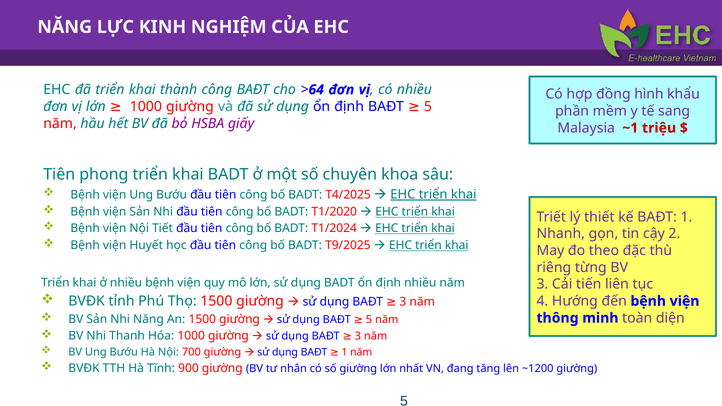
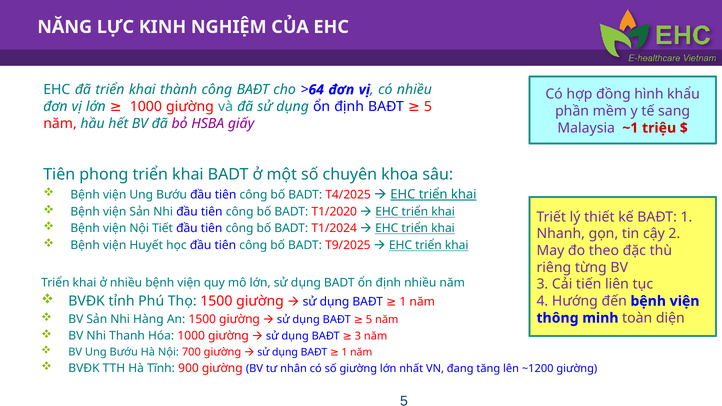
3 at (403, 302): 3 -> 1
Nhi Năng: Năng -> Hàng
